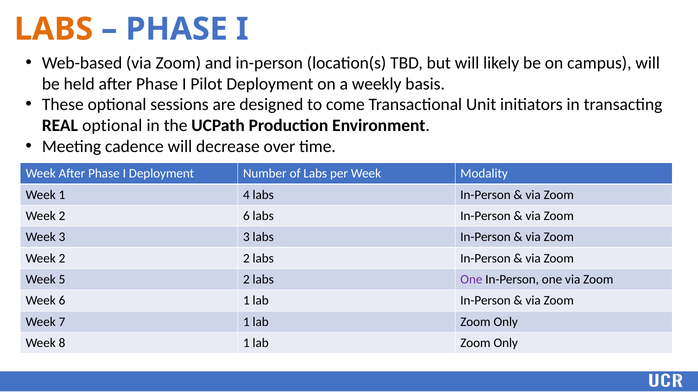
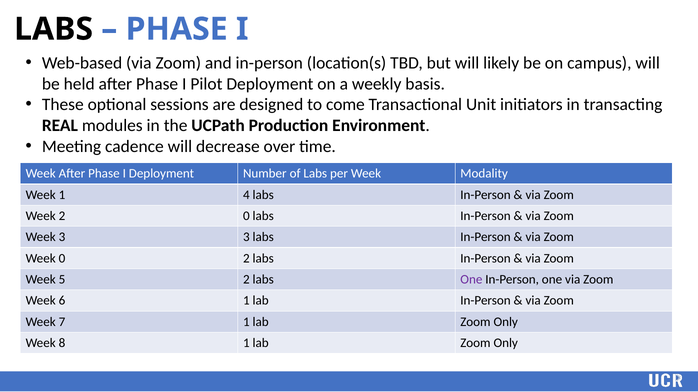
LABS at (54, 29) colour: orange -> black
REAL optional: optional -> modules
2 6: 6 -> 0
2 at (62, 259): 2 -> 0
